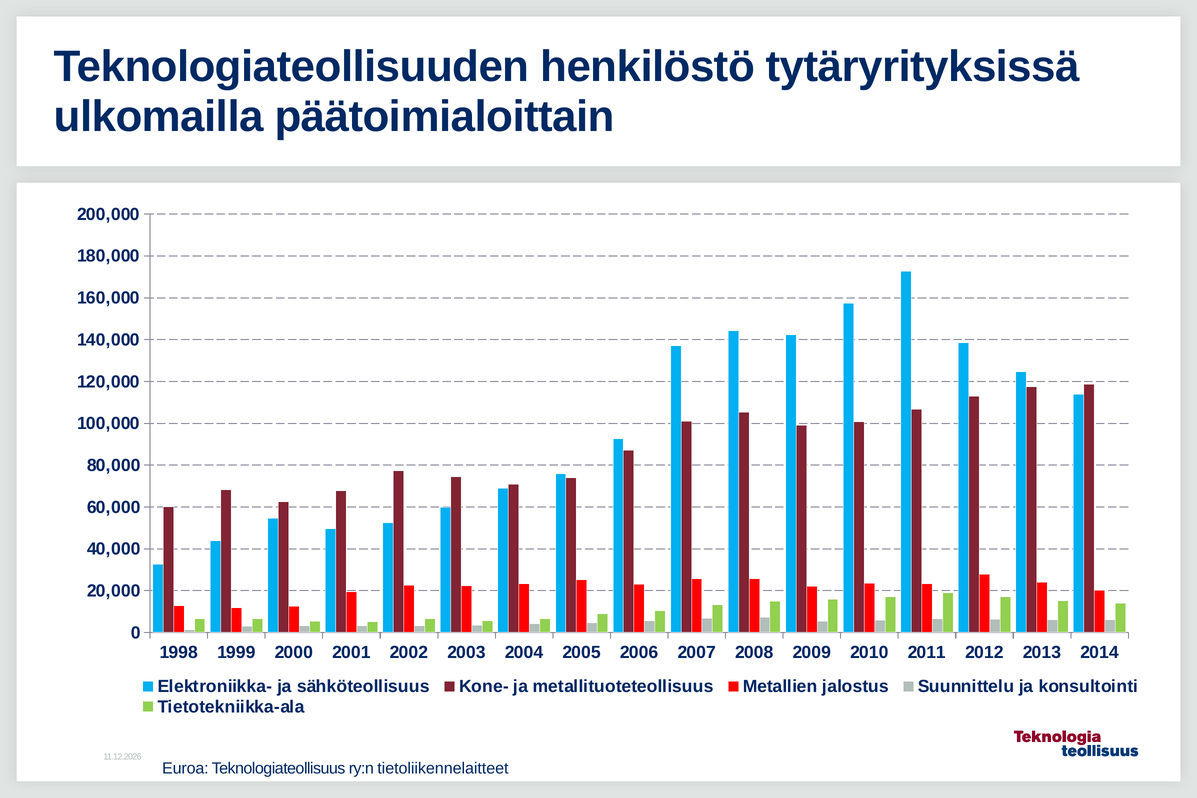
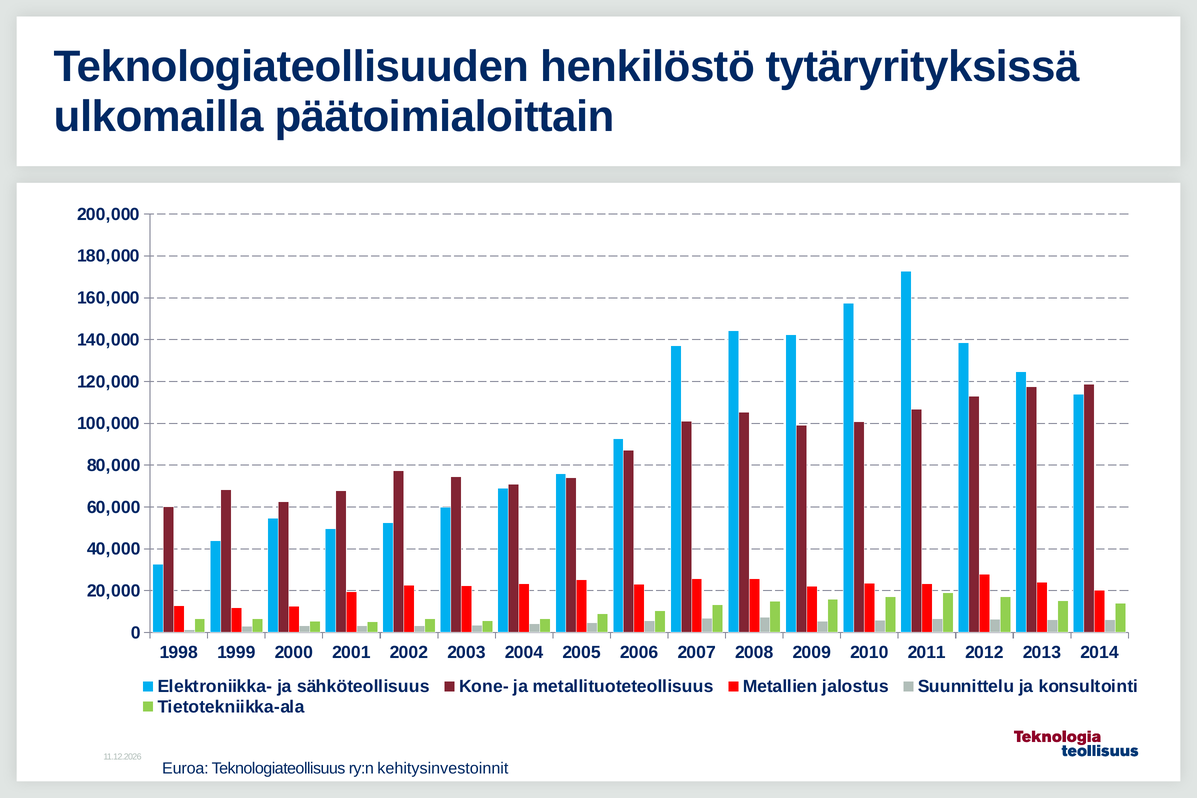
tietoliikennelaitteet: tietoliikennelaitteet -> kehitysinvestoinnit
